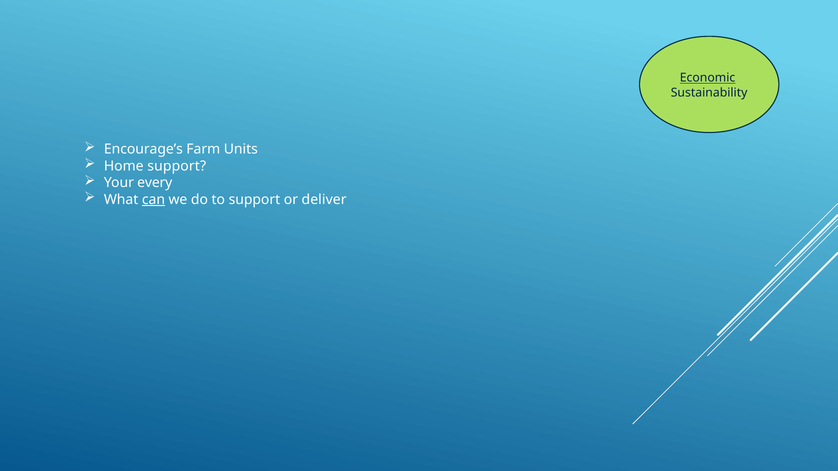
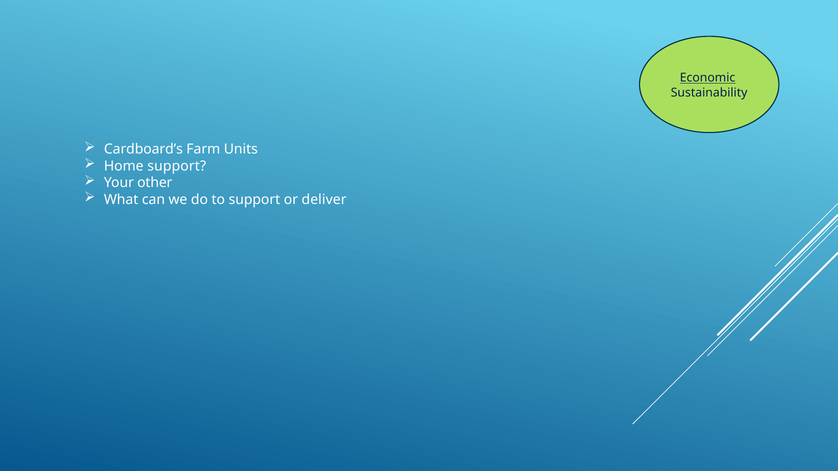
Encourage’s: Encourage’s -> Cardboard’s
every: every -> other
can underline: present -> none
